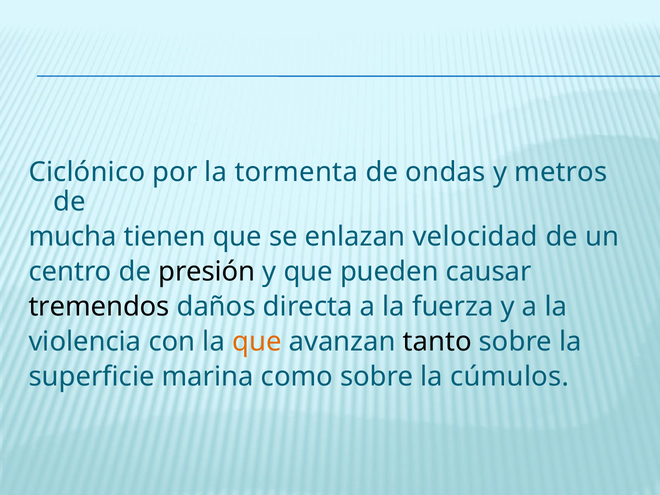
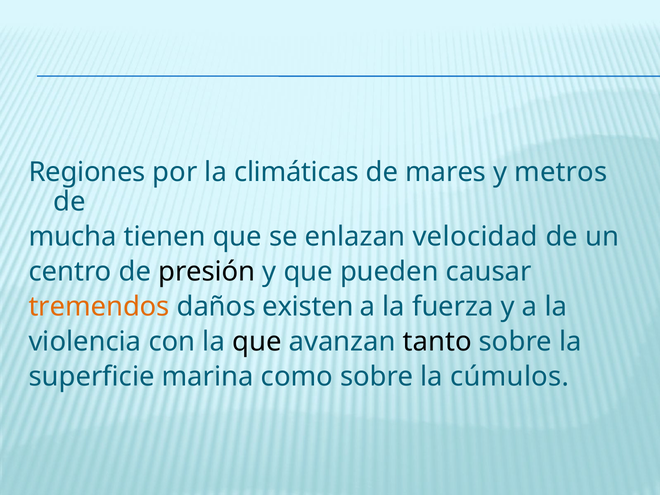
Ciclónico: Ciclónico -> Regiones
tormenta: tormenta -> climáticas
ondas: ondas -> mares
tremendos colour: black -> orange
directa: directa -> existen
que at (257, 342) colour: orange -> black
